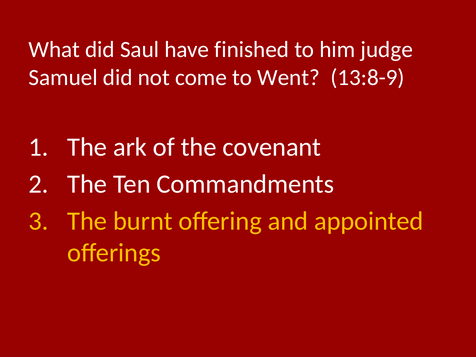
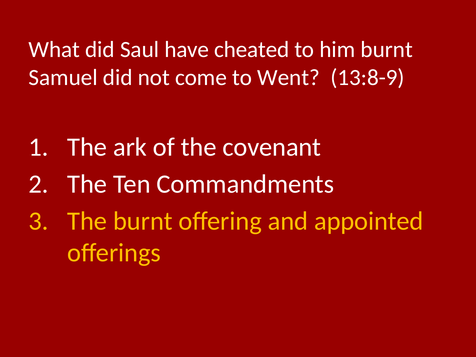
finished: finished -> cheated
him judge: judge -> burnt
